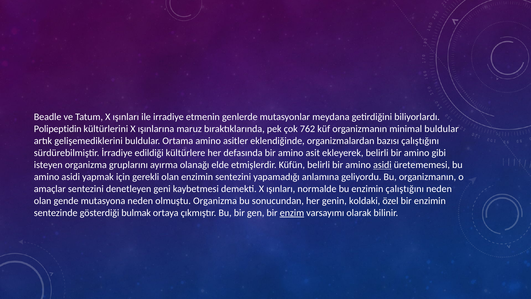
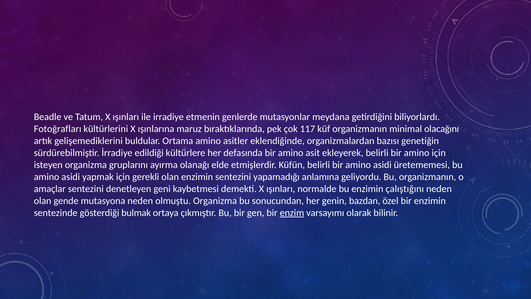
Polipeptidin: Polipeptidin -> Fotoğrafları
762: 762 -> 117
minimal buldular: buldular -> olacağını
bazısı çalıştığını: çalıştığını -> genetiğin
amino gibi: gibi -> için
asidi at (382, 165) underline: present -> none
koldaki: koldaki -> bazdan
